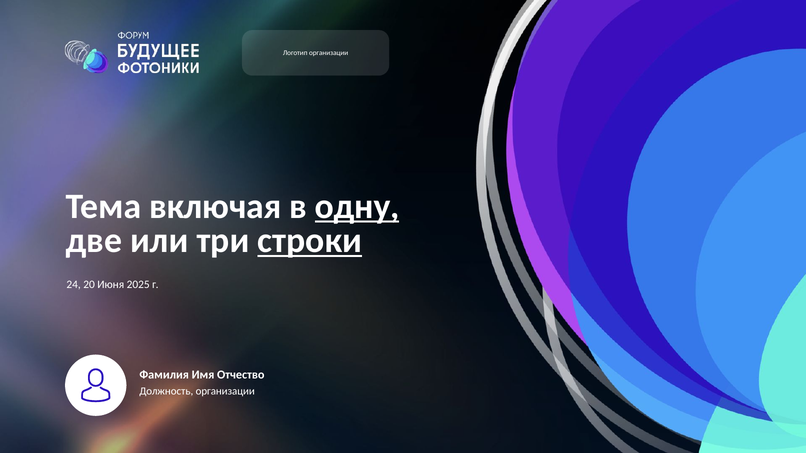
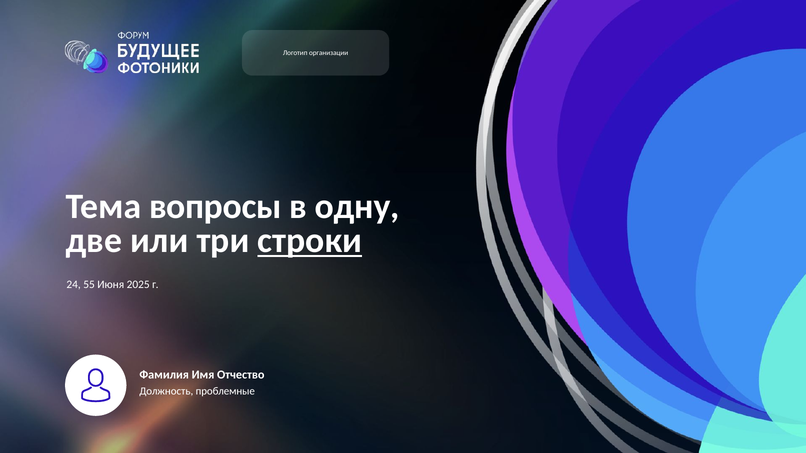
включая: включая -> вопросы
одну underline: present -> none
20: 20 -> 55
Должность организации: организации -> проблемные
